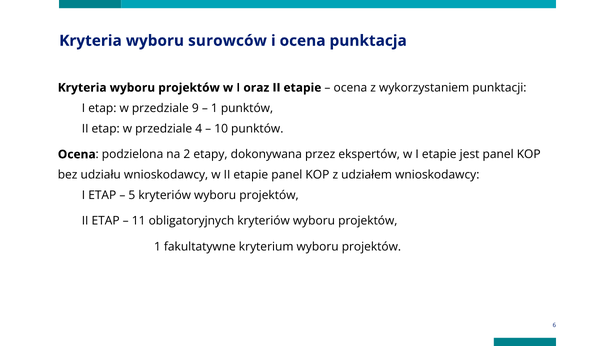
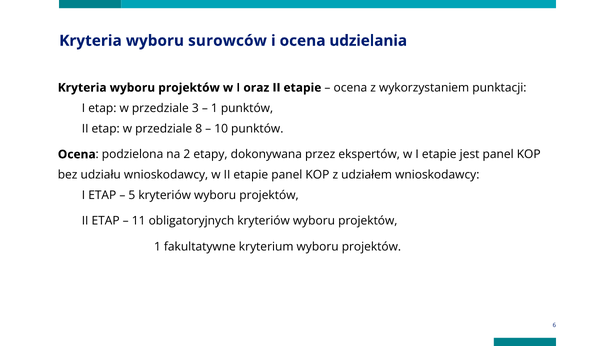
punktacja: punktacja -> udzielania
9: 9 -> 3
4: 4 -> 8
